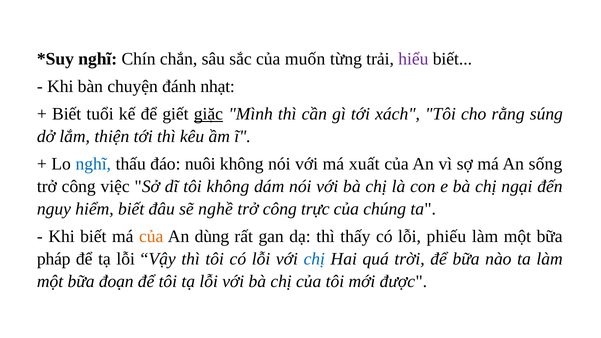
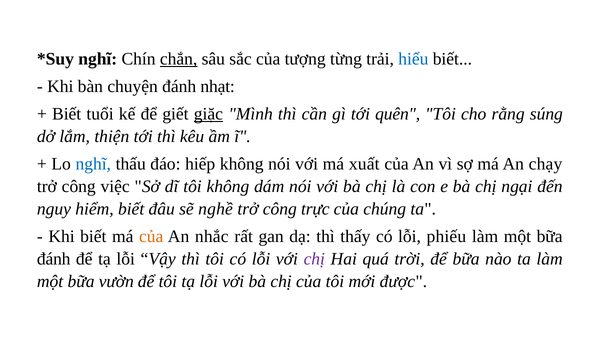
chắn underline: none -> present
muốn: muốn -> tượng
hiểu colour: purple -> blue
xách: xách -> quên
nuôi: nuôi -> hiếp
sống: sống -> chạy
dùng: dùng -> nhắc
pháp at (54, 259): pháp -> đánh
chị at (314, 259) colour: blue -> purple
đoạn: đoạn -> vườn
